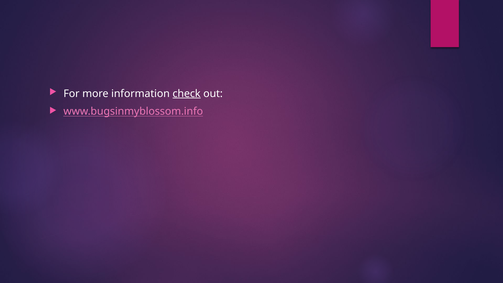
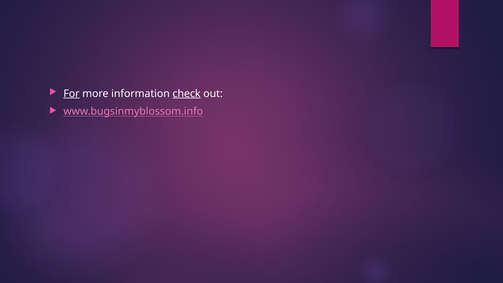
For underline: none -> present
